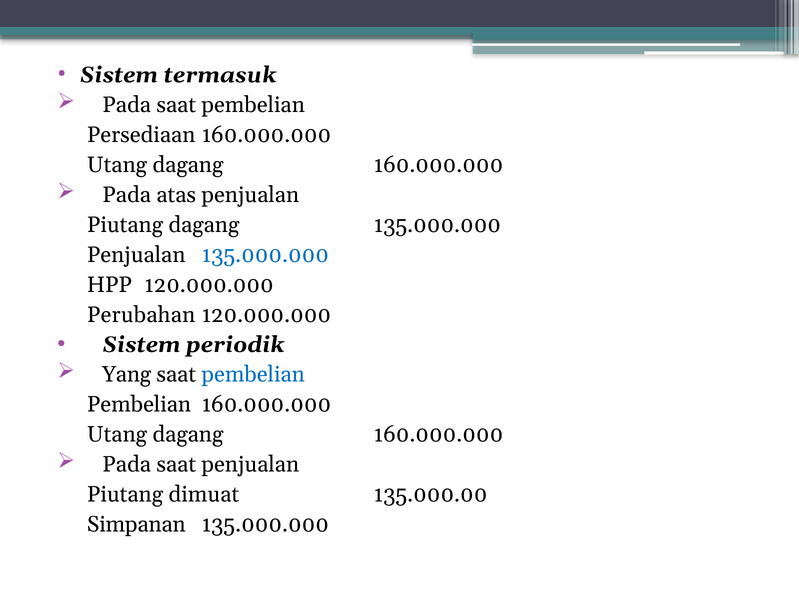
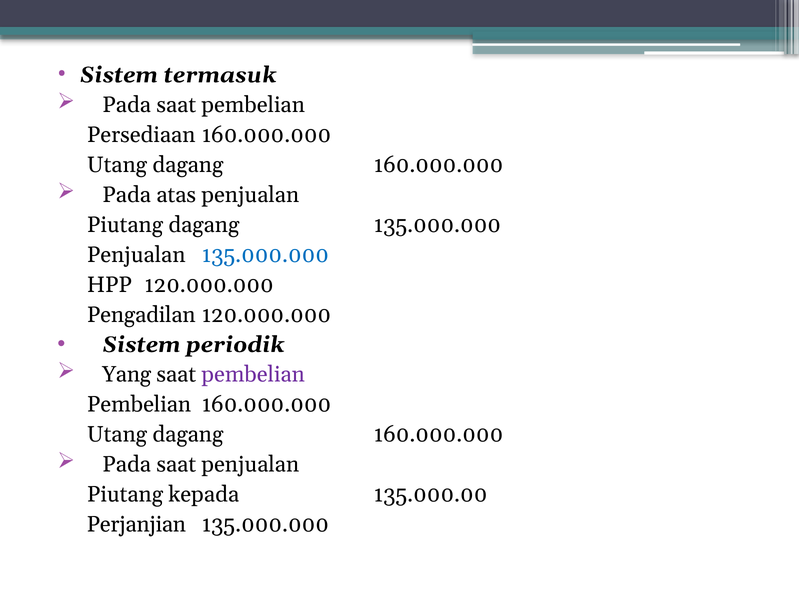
Perubahan: Perubahan -> Pengadilan
pembelian at (253, 375) colour: blue -> purple
dimuat: dimuat -> kepada
Simpanan: Simpanan -> Perjanjian
